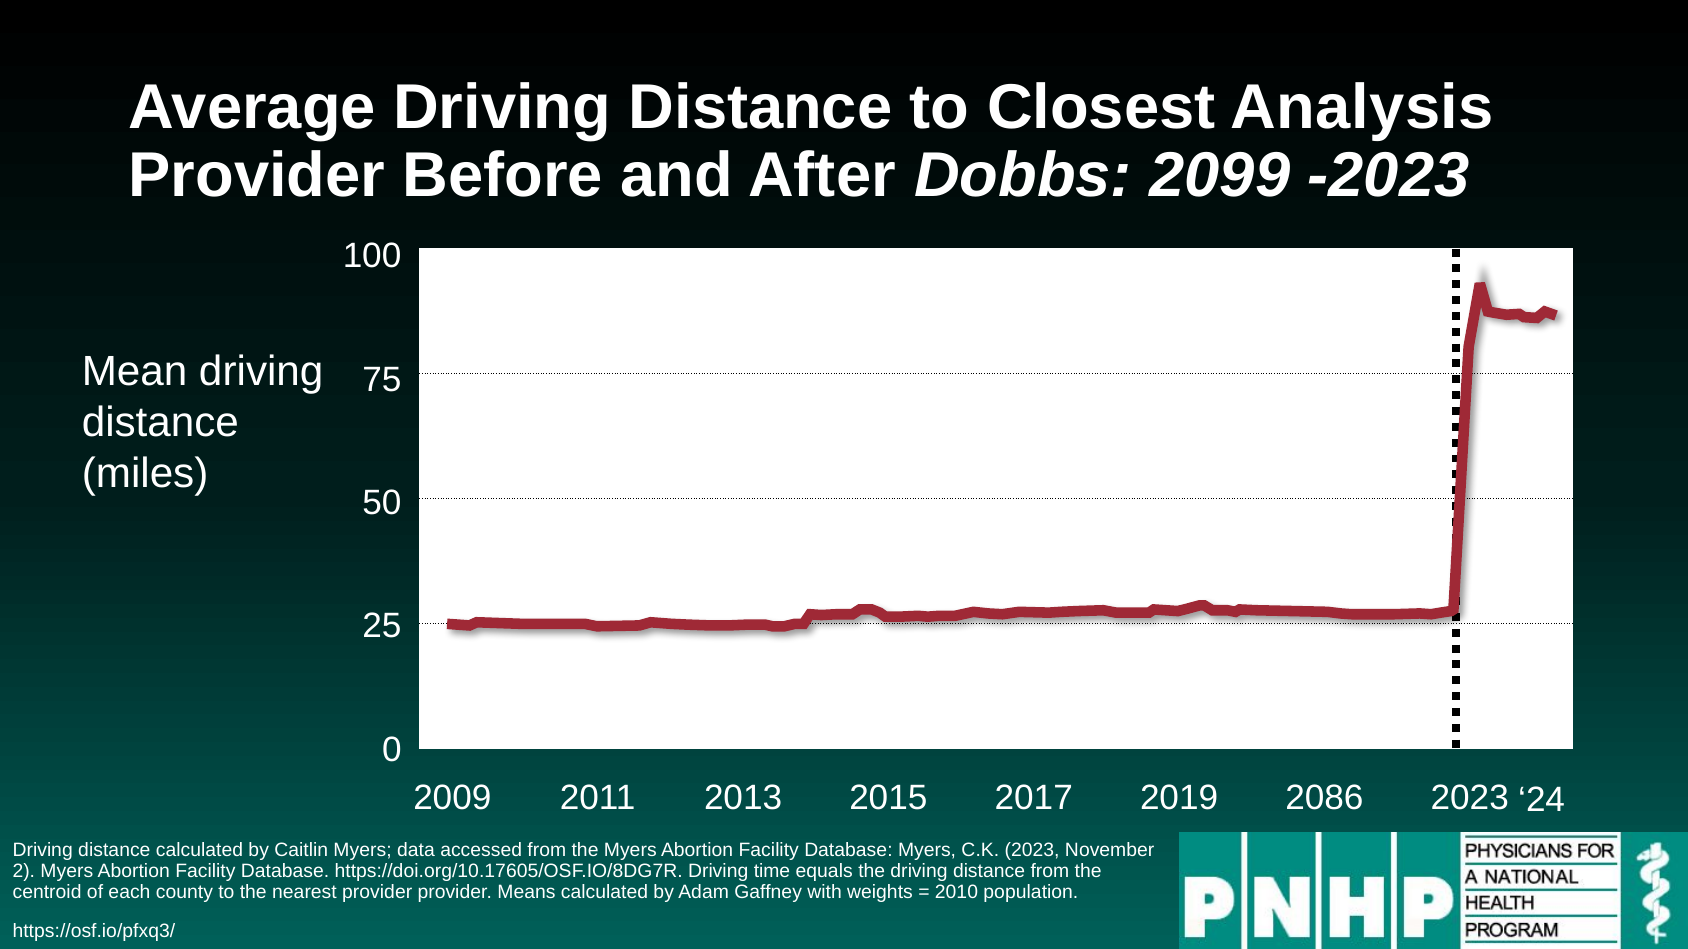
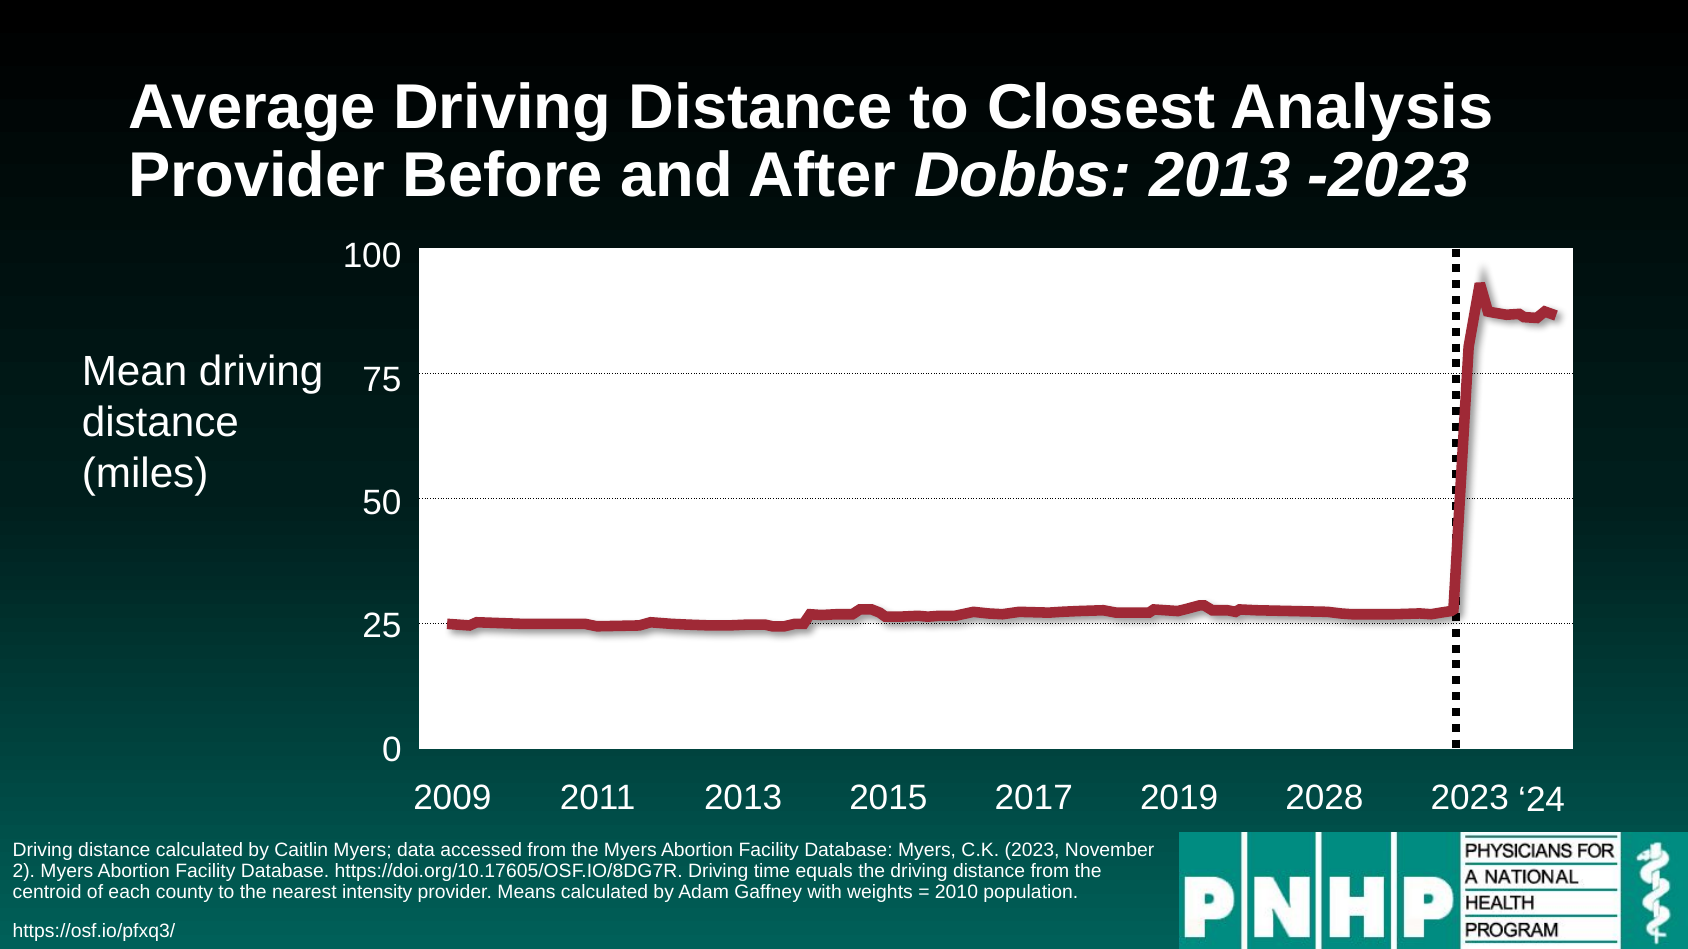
Dobbs 2099: 2099 -> 2013
2086: 2086 -> 2028
nearest provider: provider -> intensity
